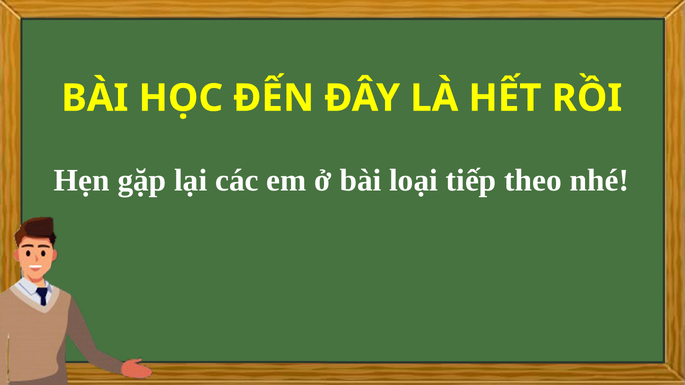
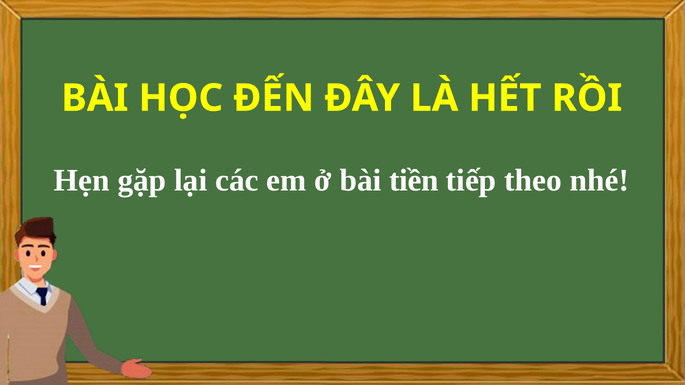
loại: loại -> tiền
